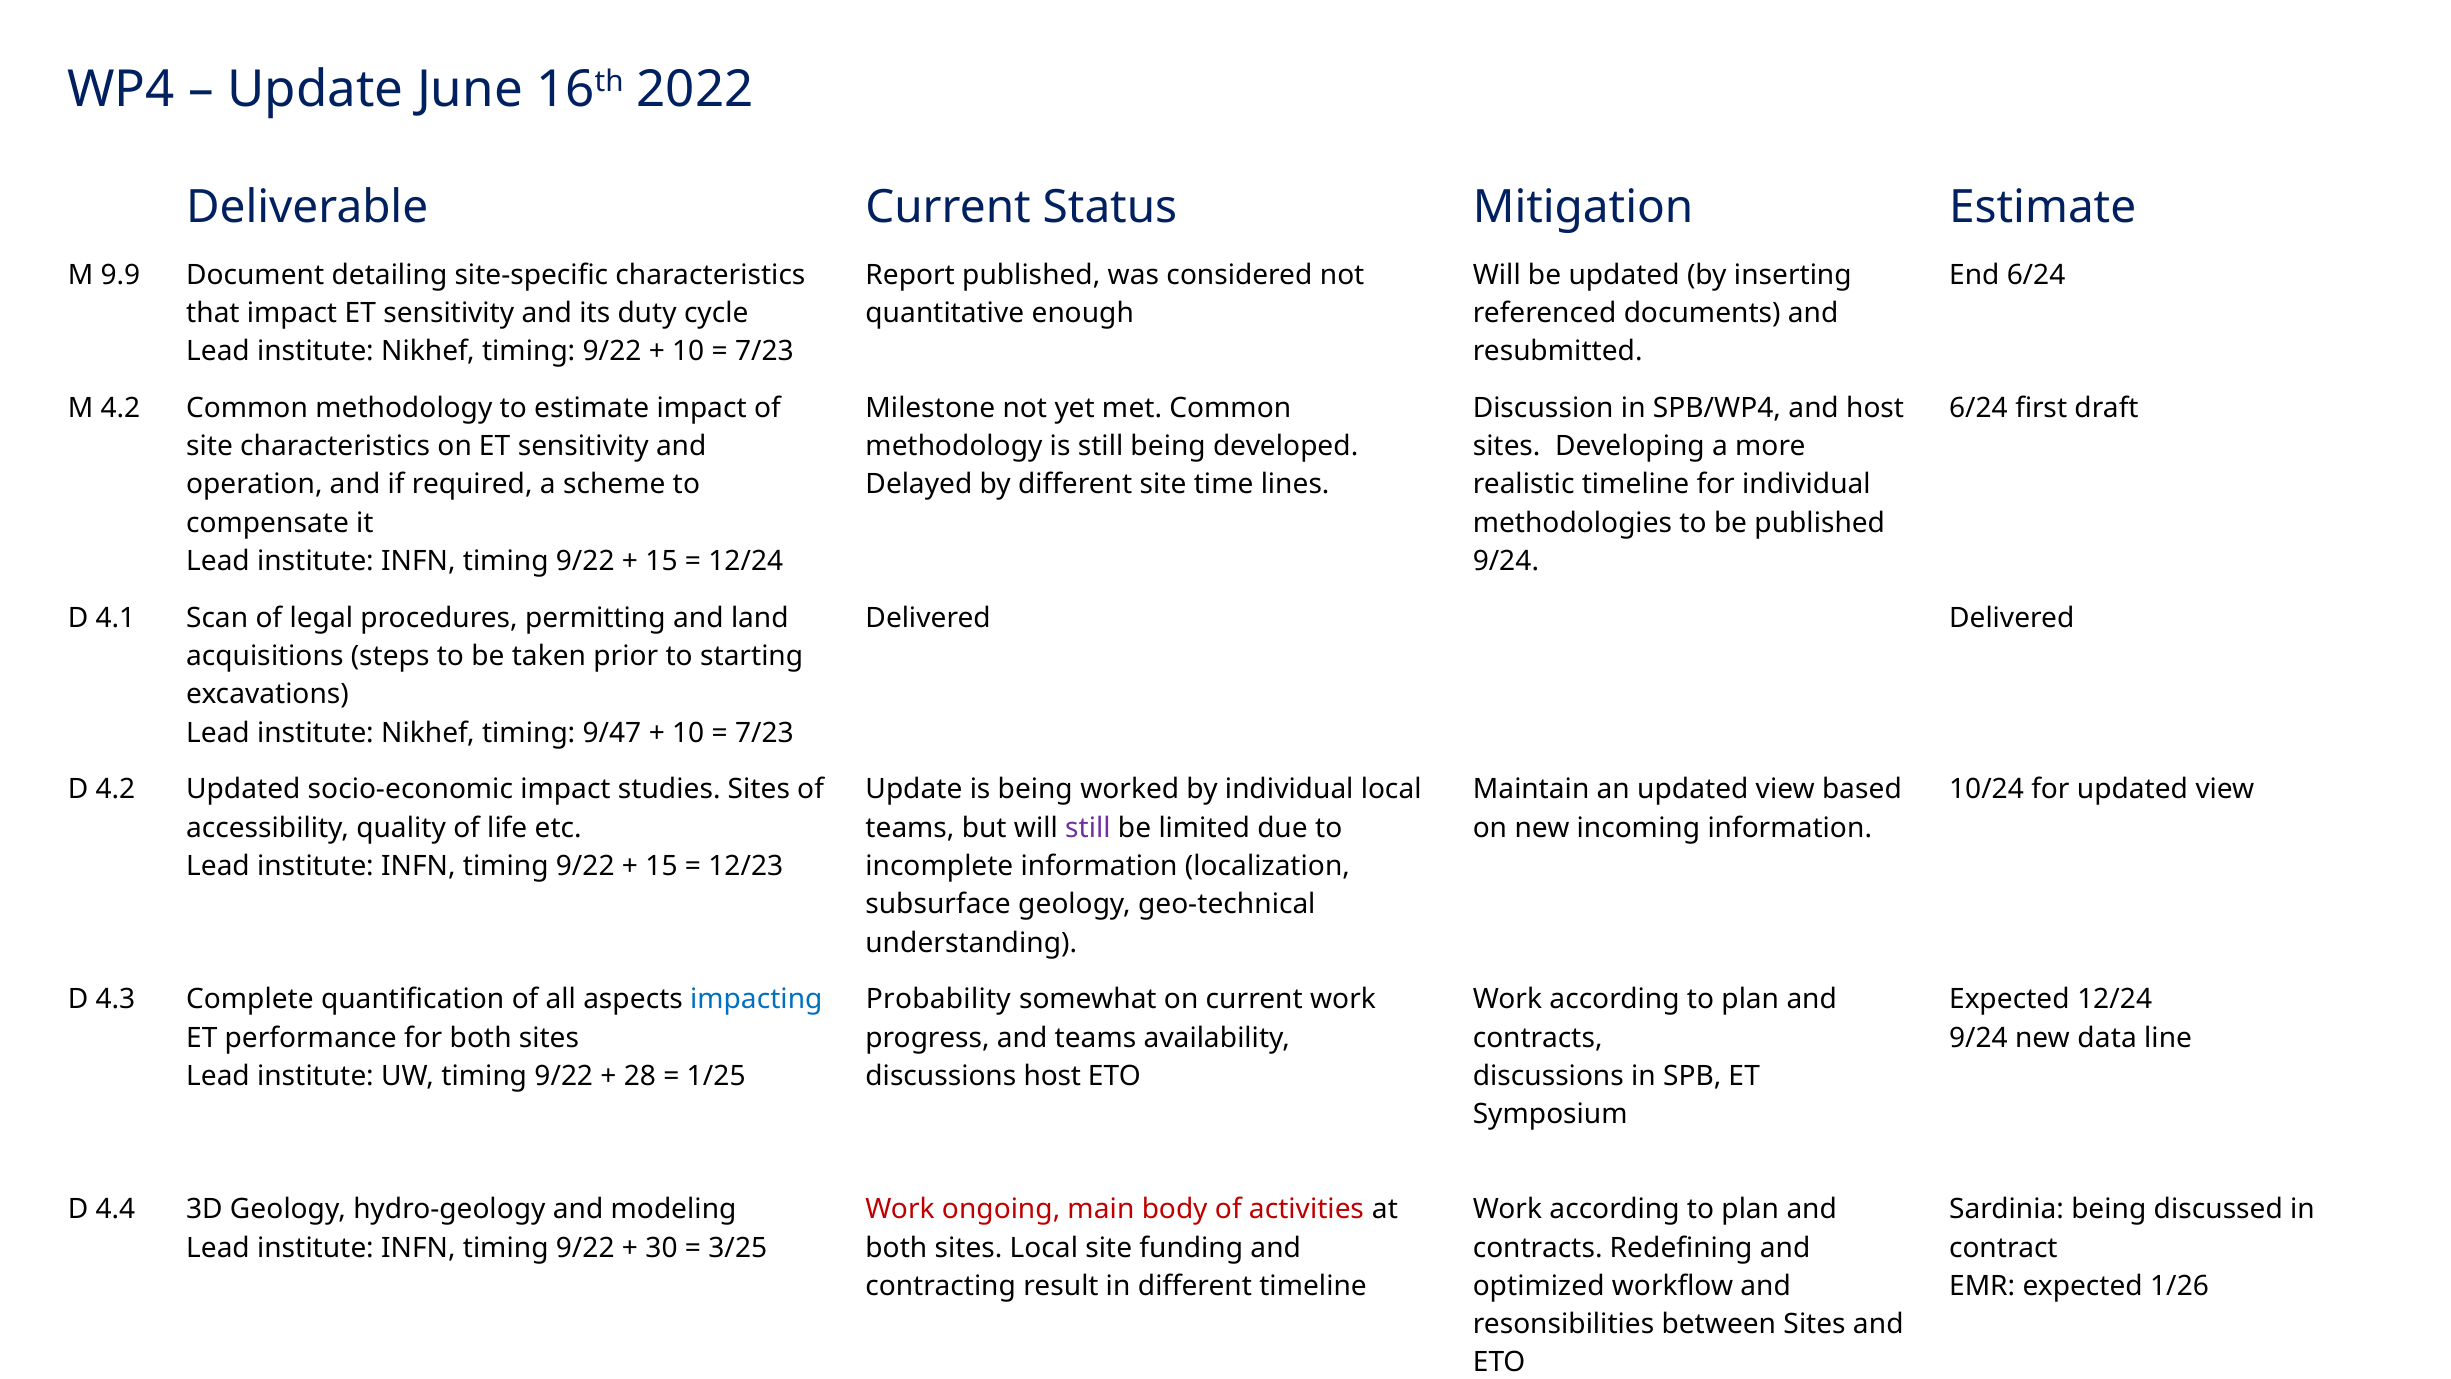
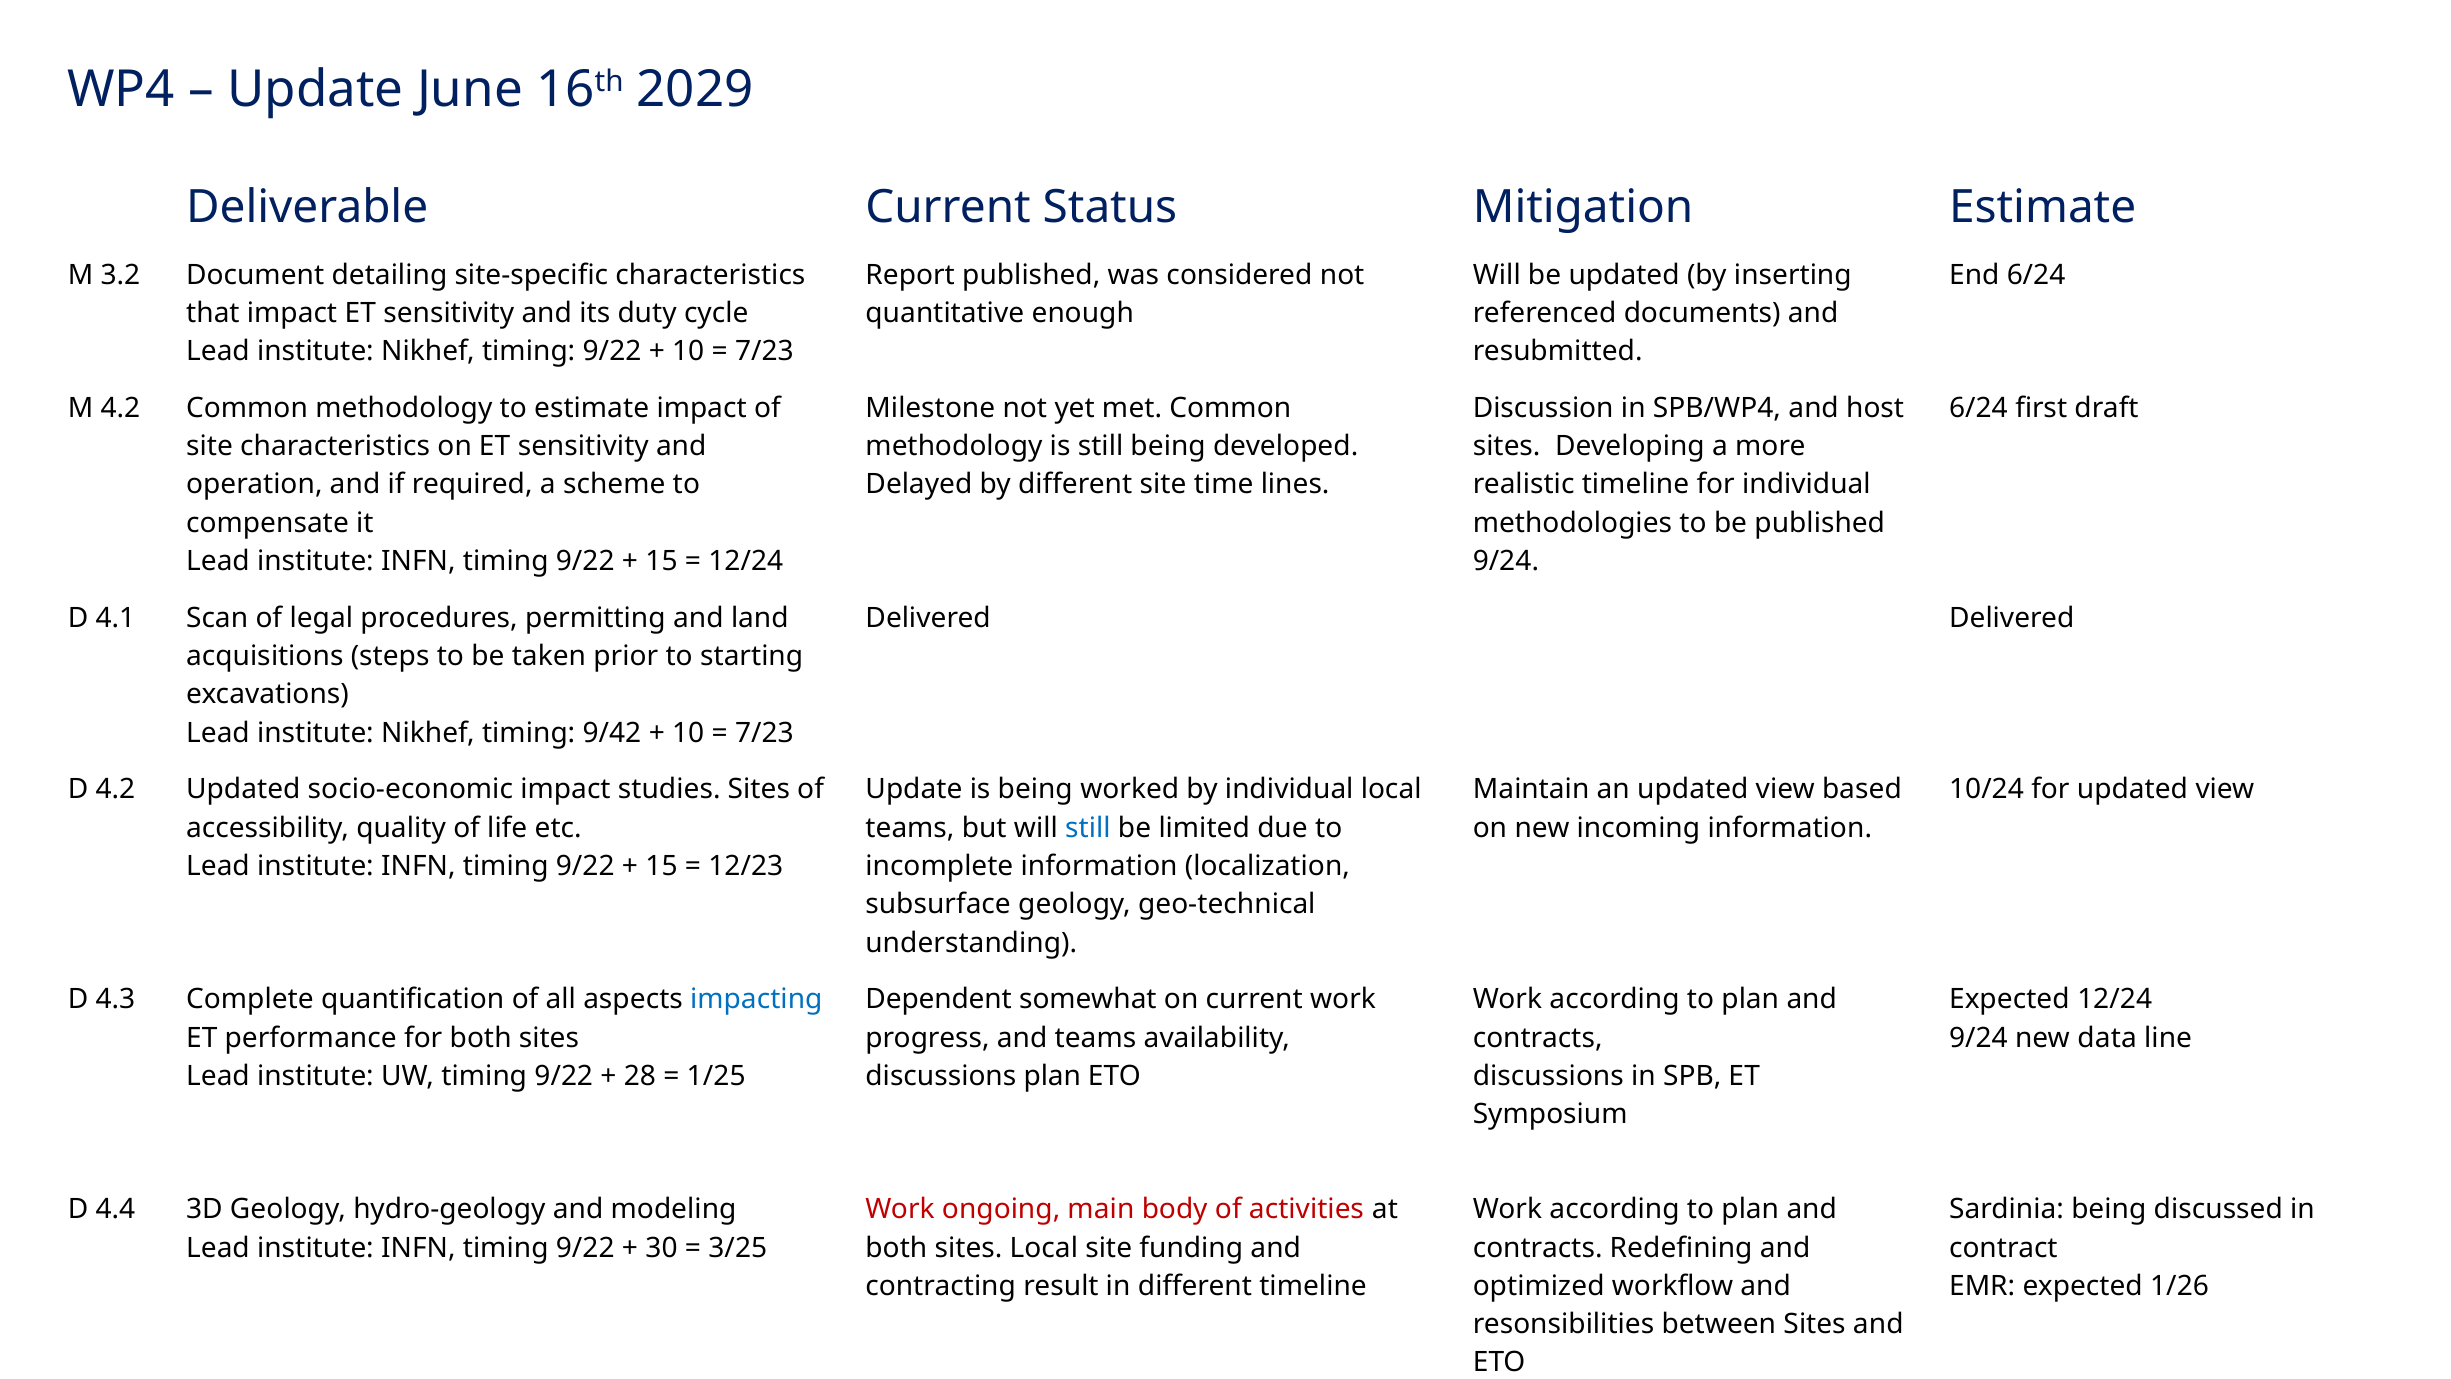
2022: 2022 -> 2029
9.9: 9.9 -> 3.2
9/47: 9/47 -> 9/42
still at (1088, 828) colour: purple -> blue
Probability: Probability -> Dependent
discussions host: host -> plan
